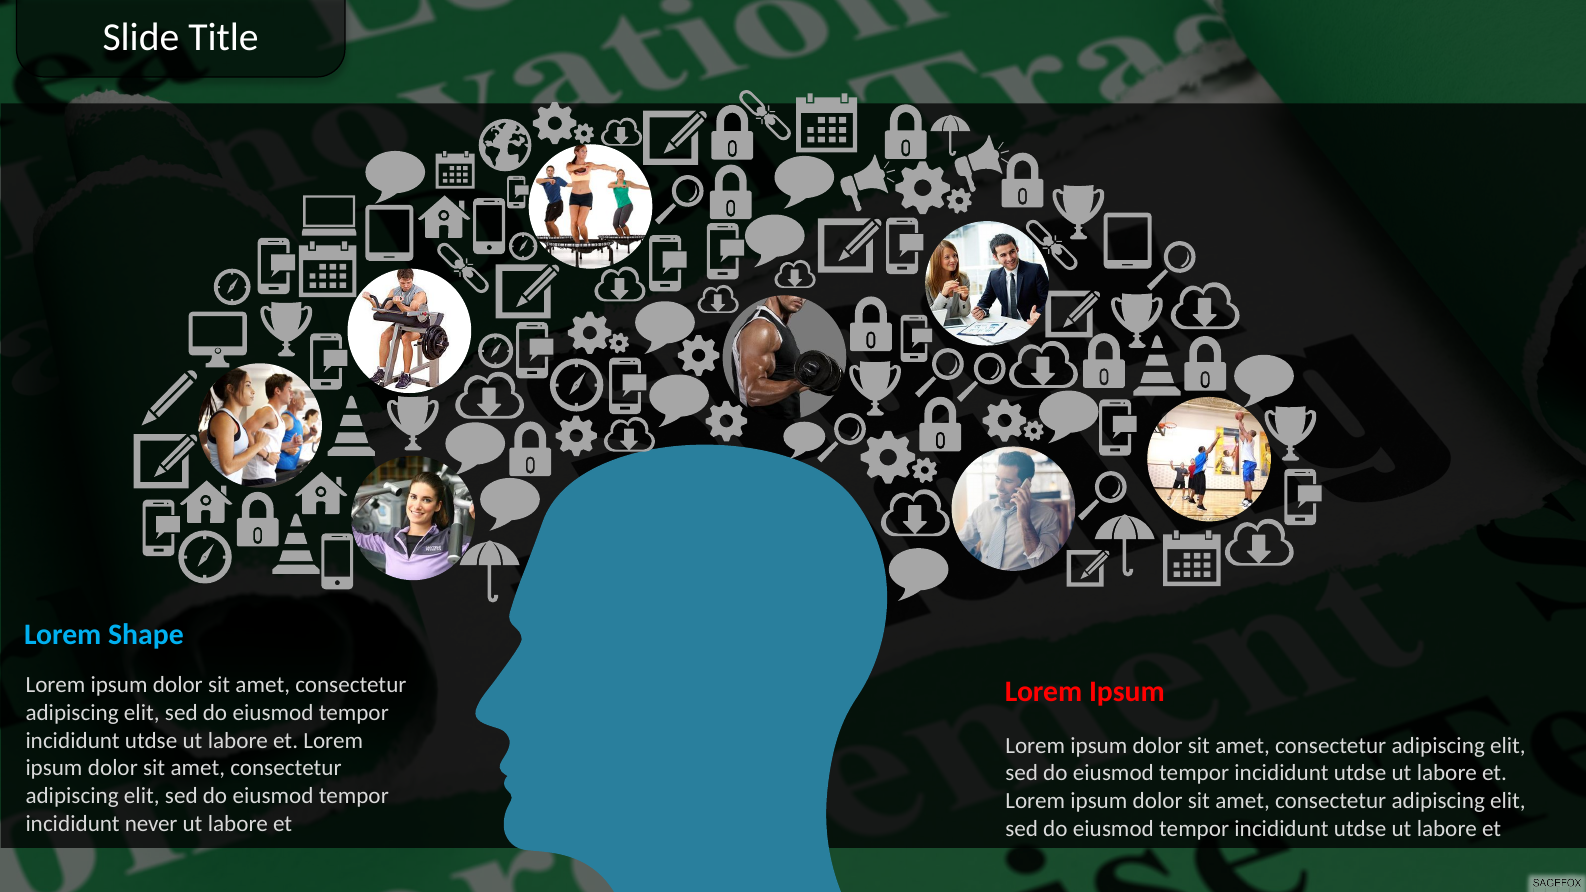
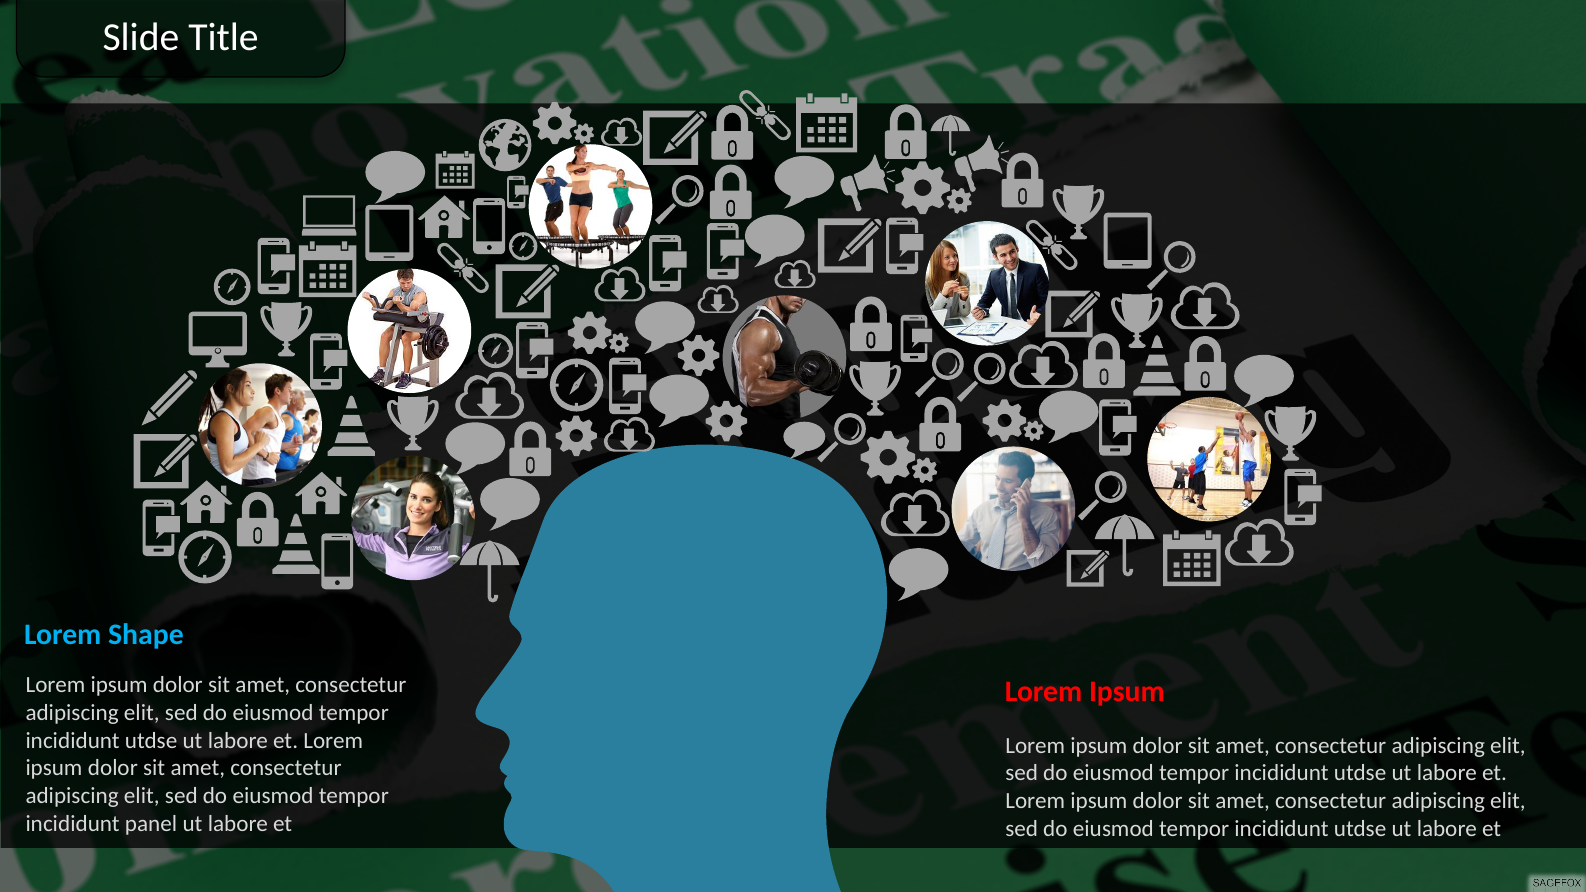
never: never -> panel
